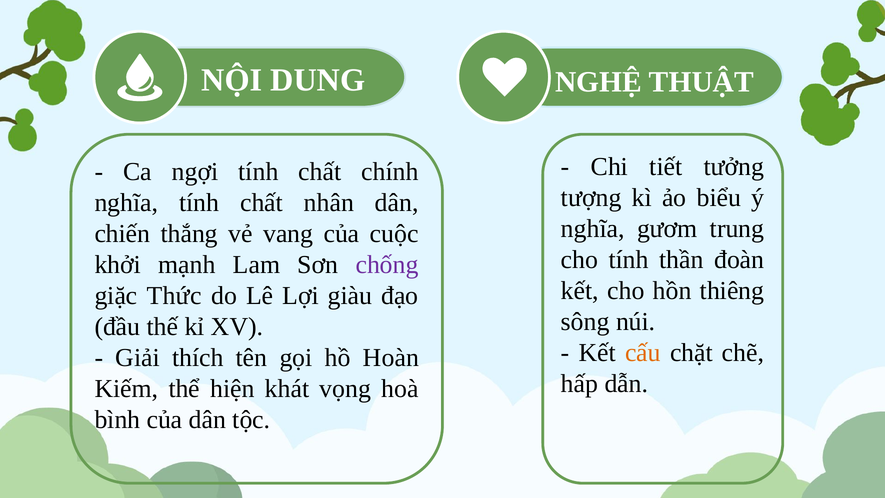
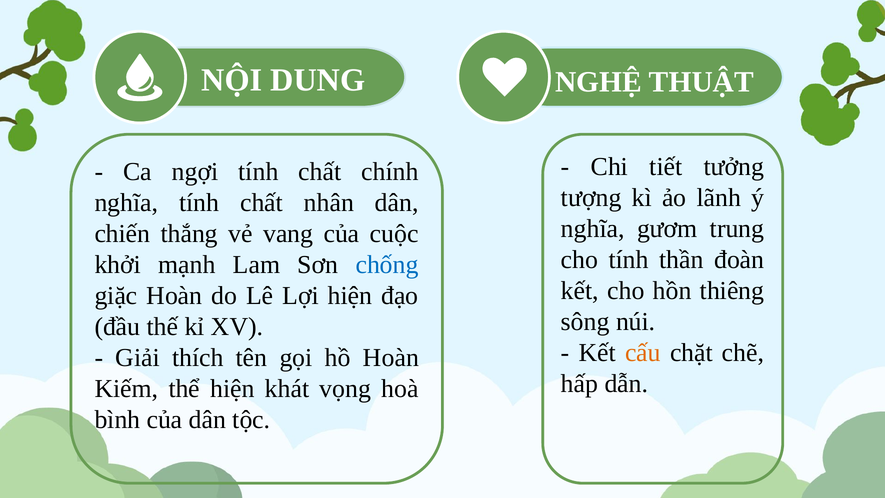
biểu: biểu -> lãnh
chống colour: purple -> blue
giặc Thức: Thức -> Hoàn
Lợi giàu: giàu -> hiện
